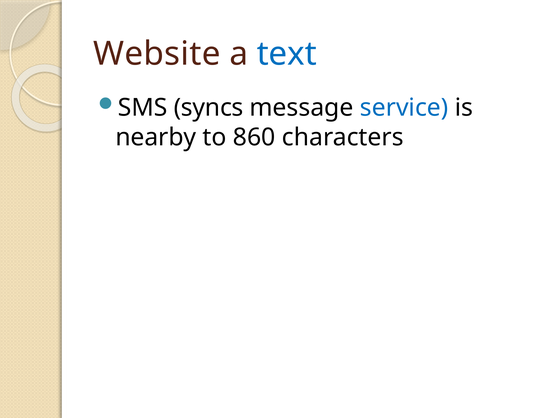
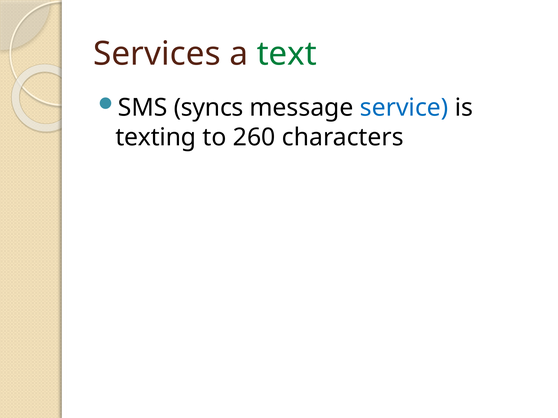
Website: Website -> Services
text colour: blue -> green
nearby: nearby -> texting
860: 860 -> 260
